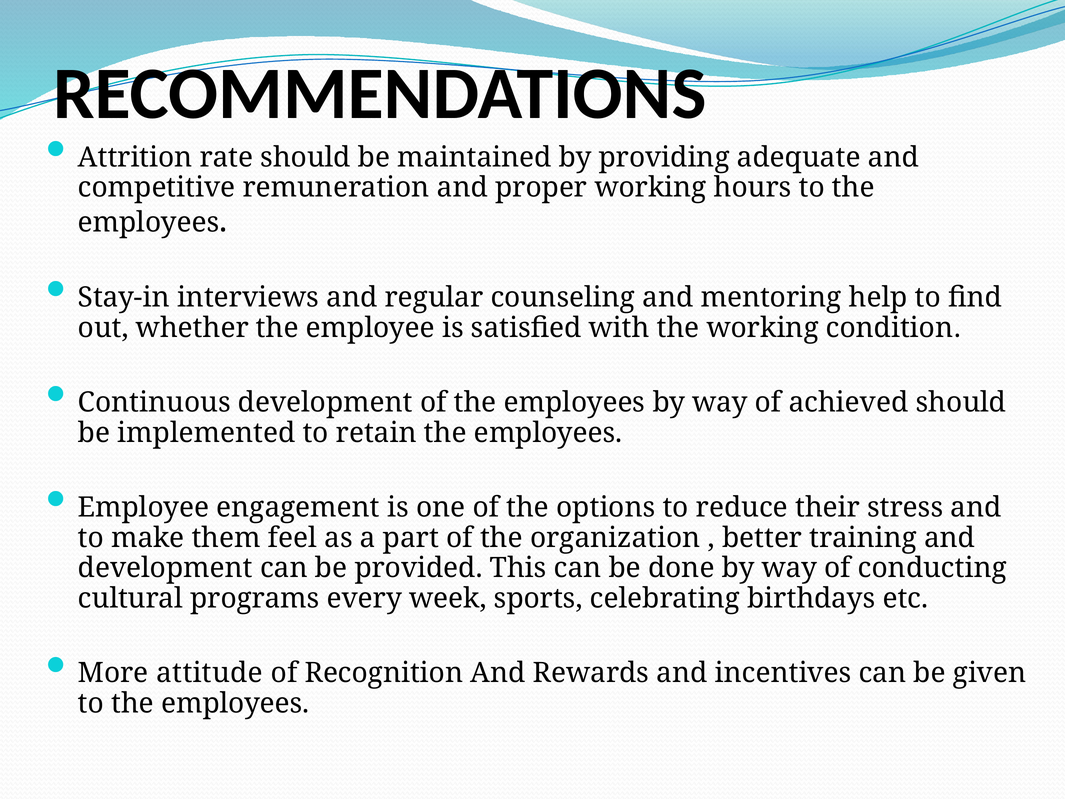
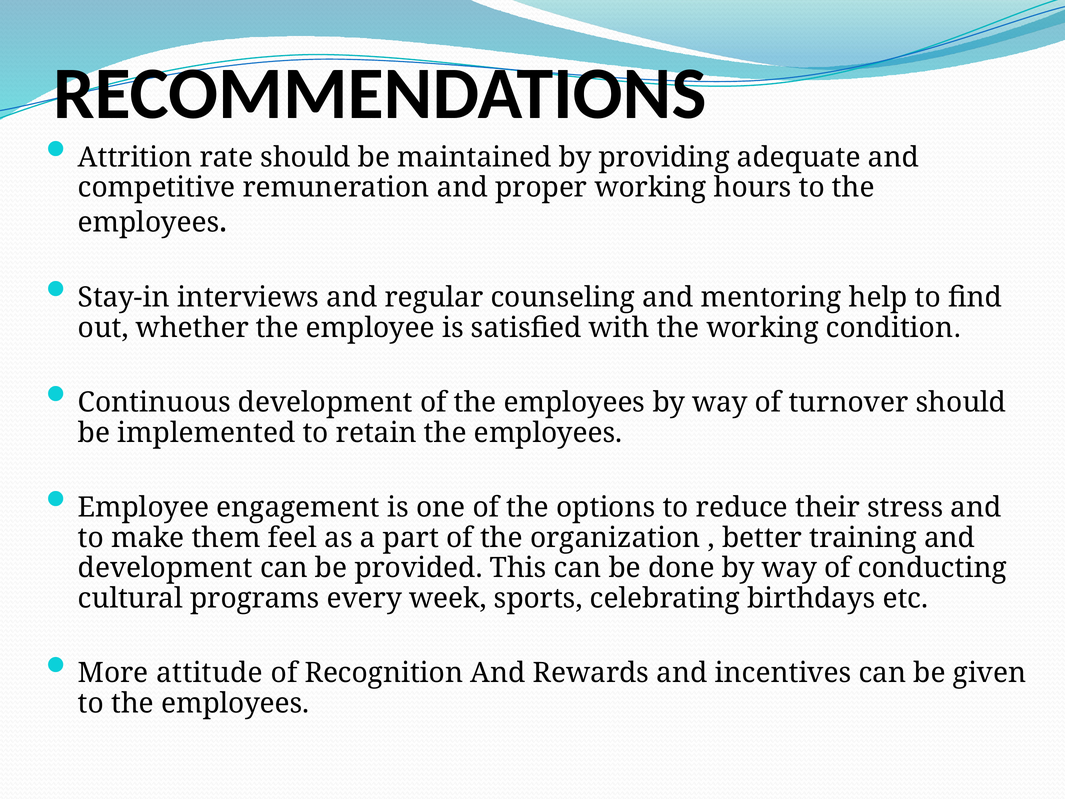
achieved: achieved -> turnover
